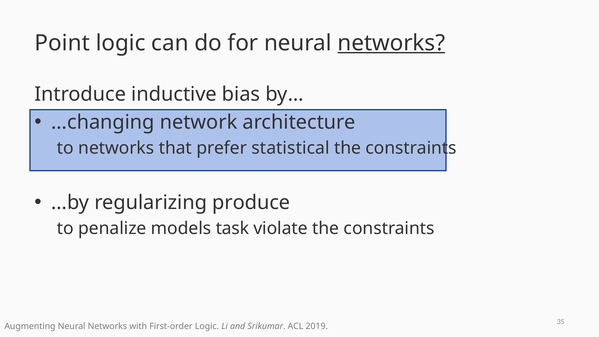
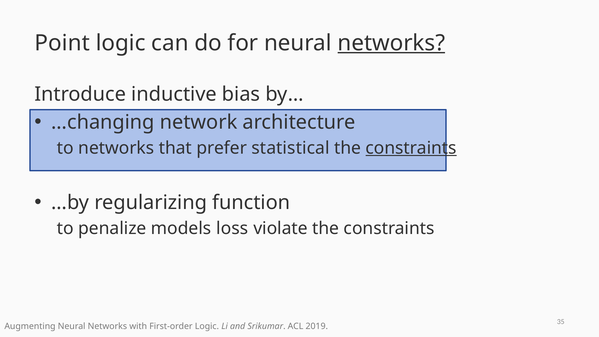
constraints at (411, 148) underline: none -> present
produce: produce -> function
task: task -> loss
